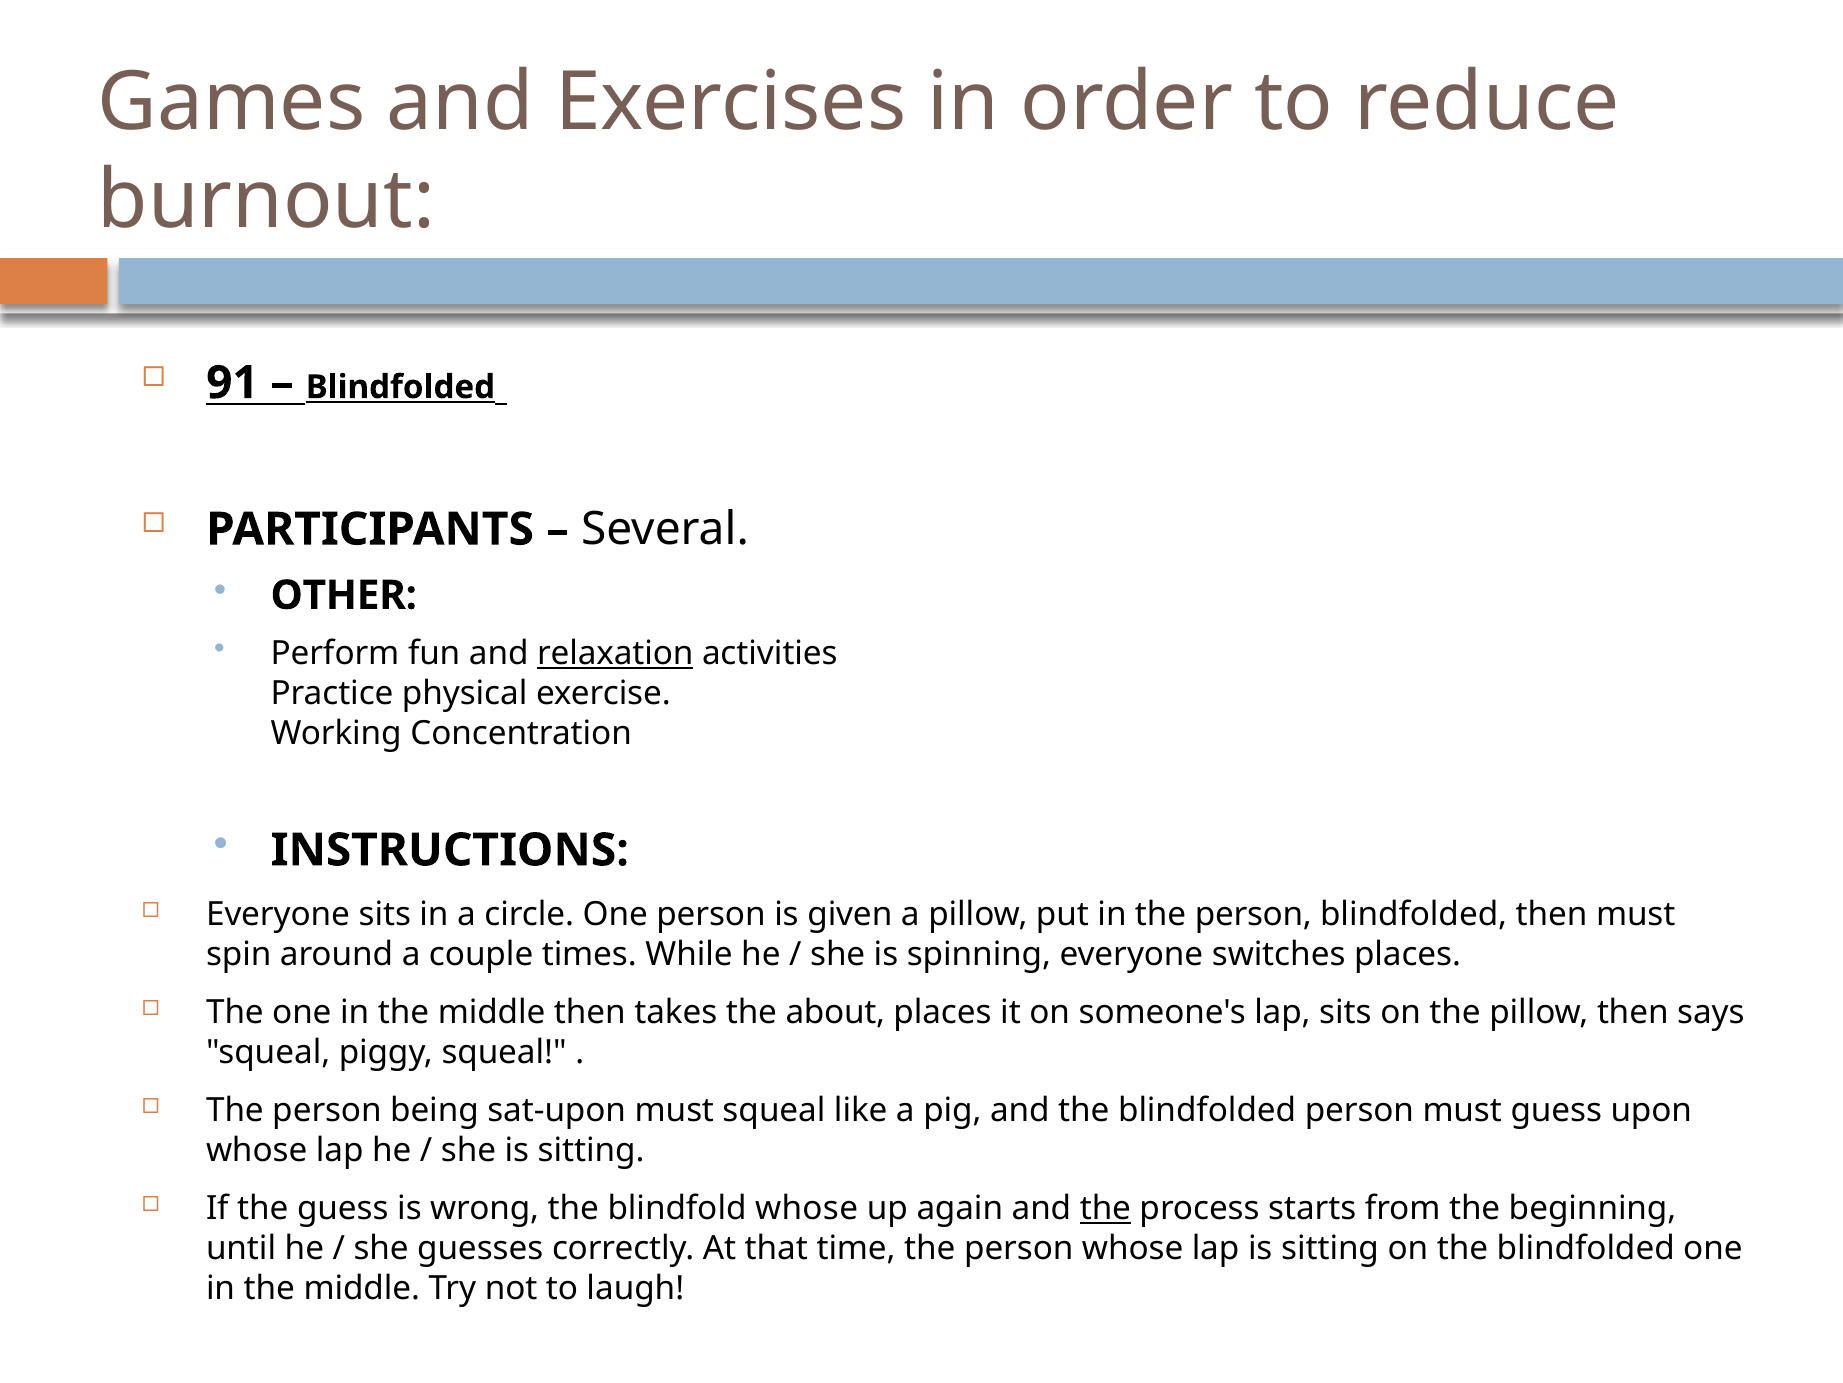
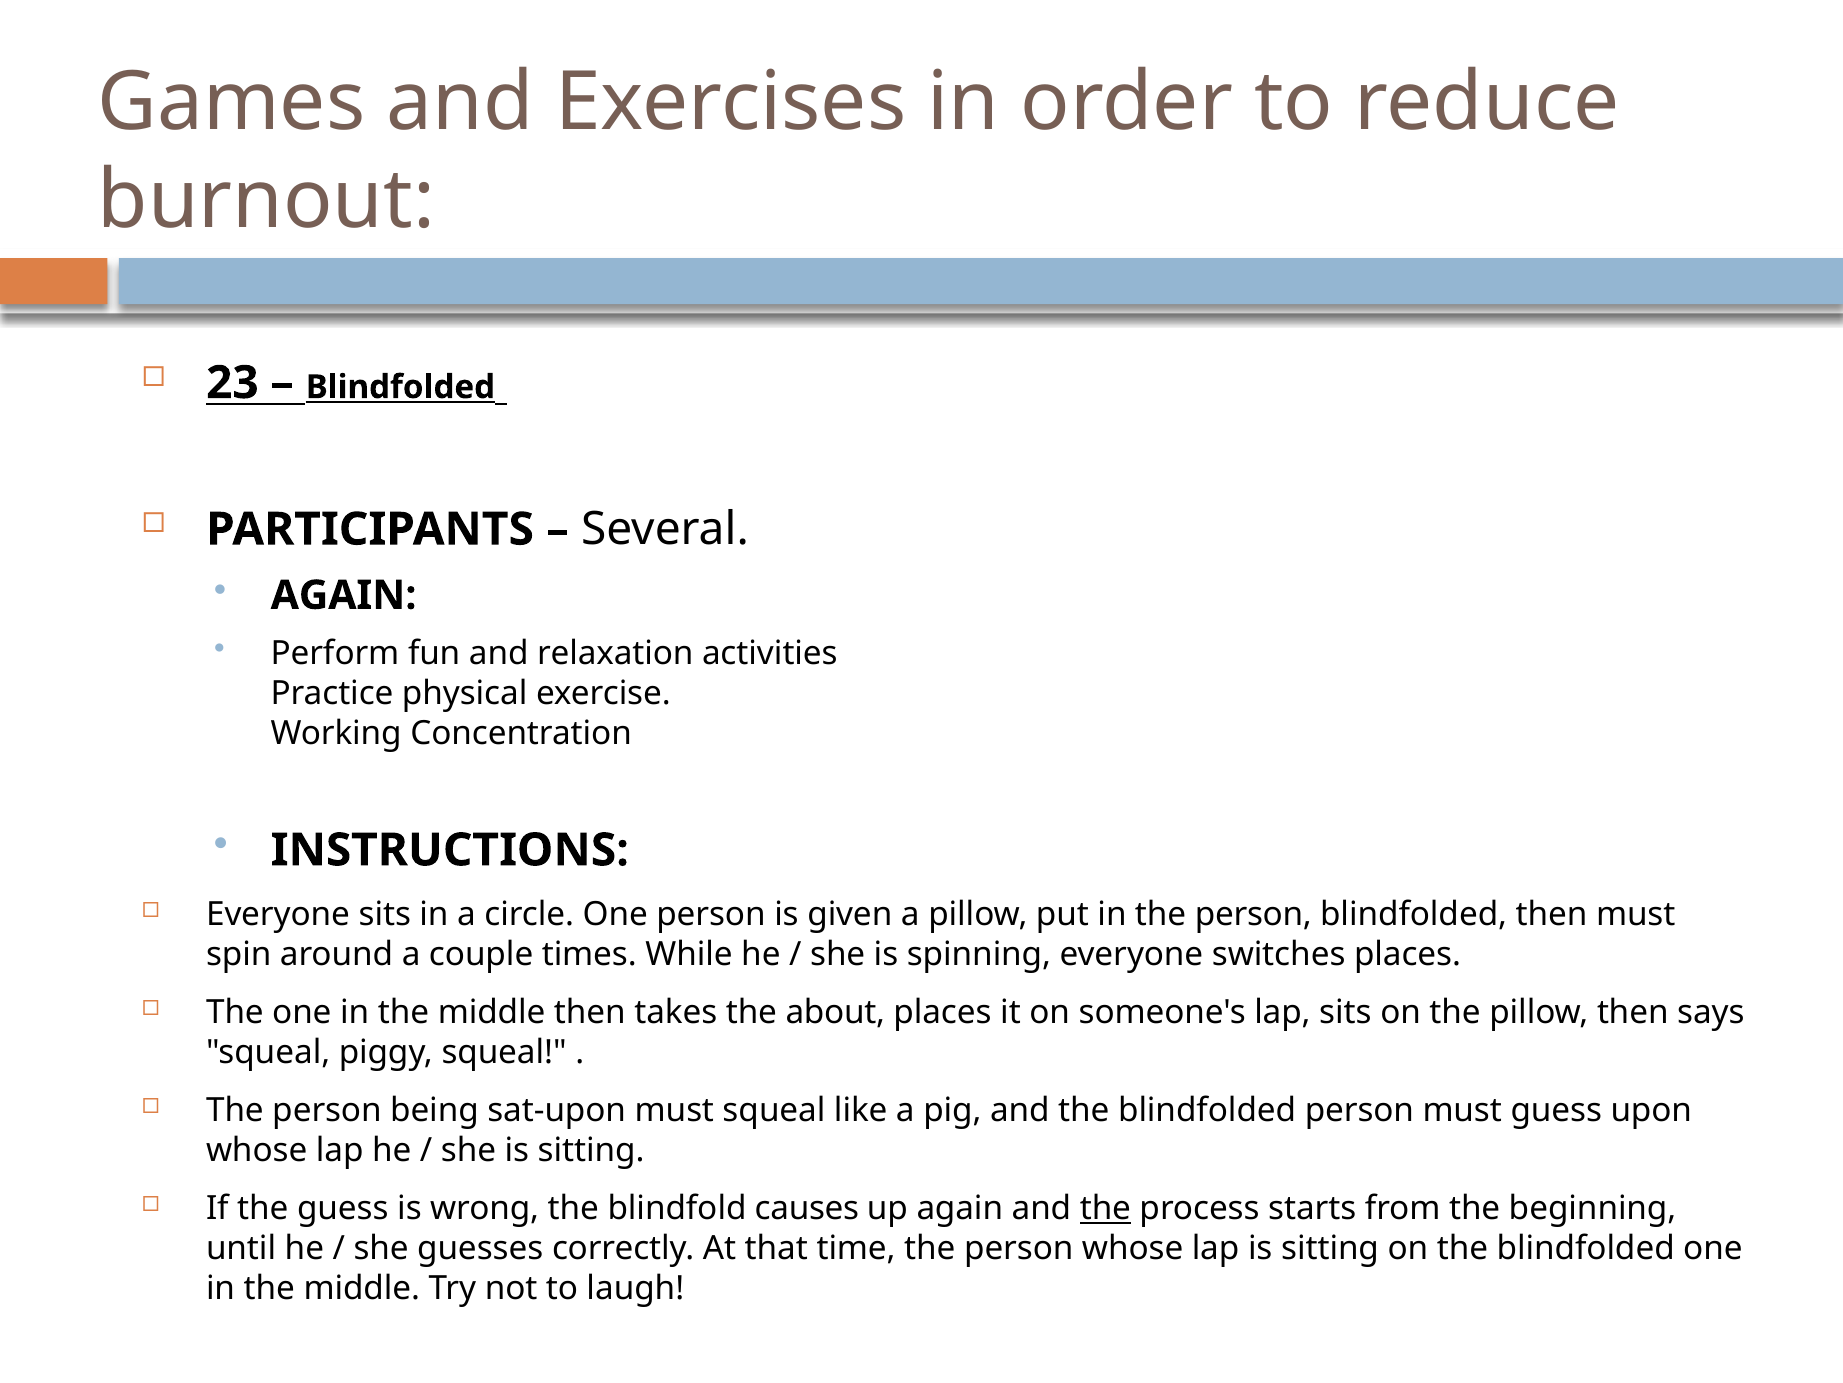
91: 91 -> 23
OTHER at (344, 595): OTHER -> AGAIN
relaxation underline: present -> none
blindfold whose: whose -> causes
